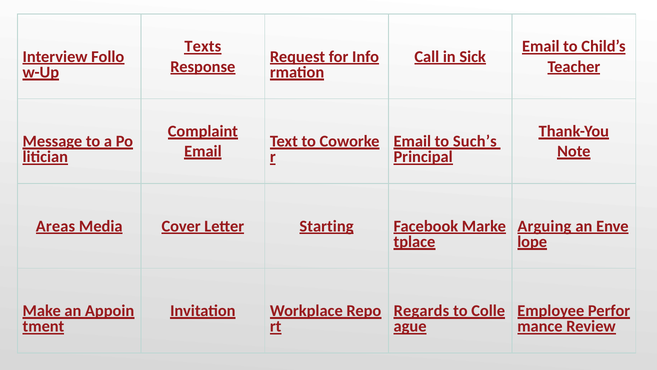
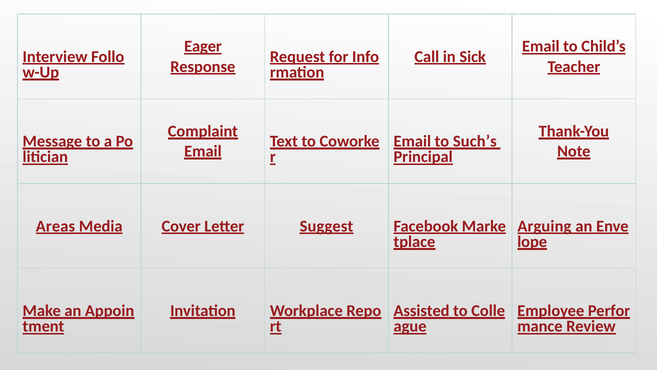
Texts: Texts -> Eager
Starting: Starting -> Suggest
Regards: Regards -> Assisted
